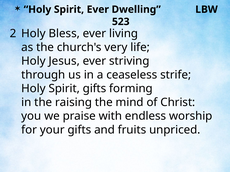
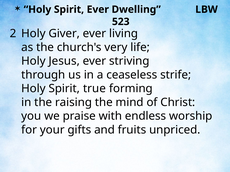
Bless: Bless -> Giver
Spirit gifts: gifts -> true
